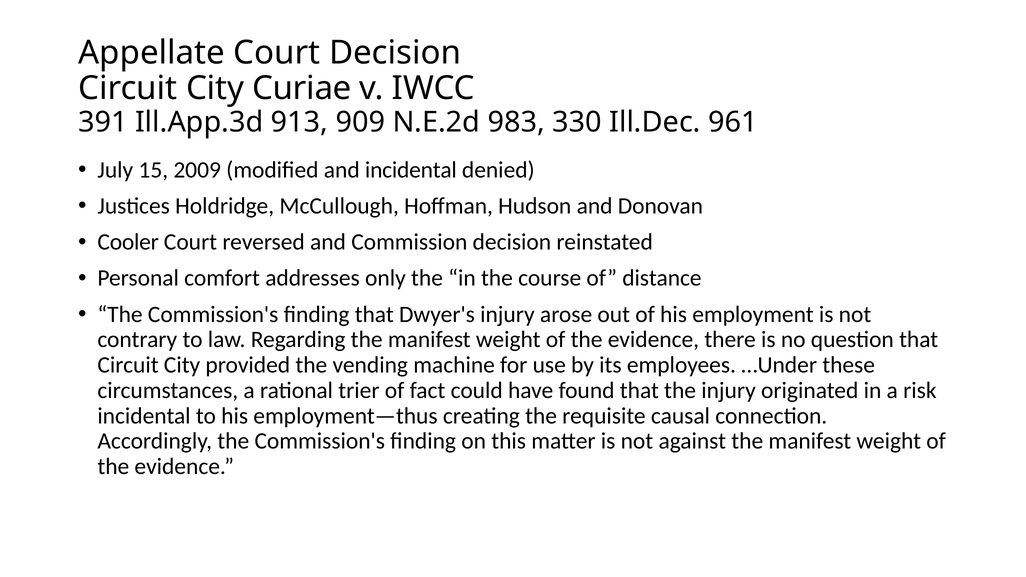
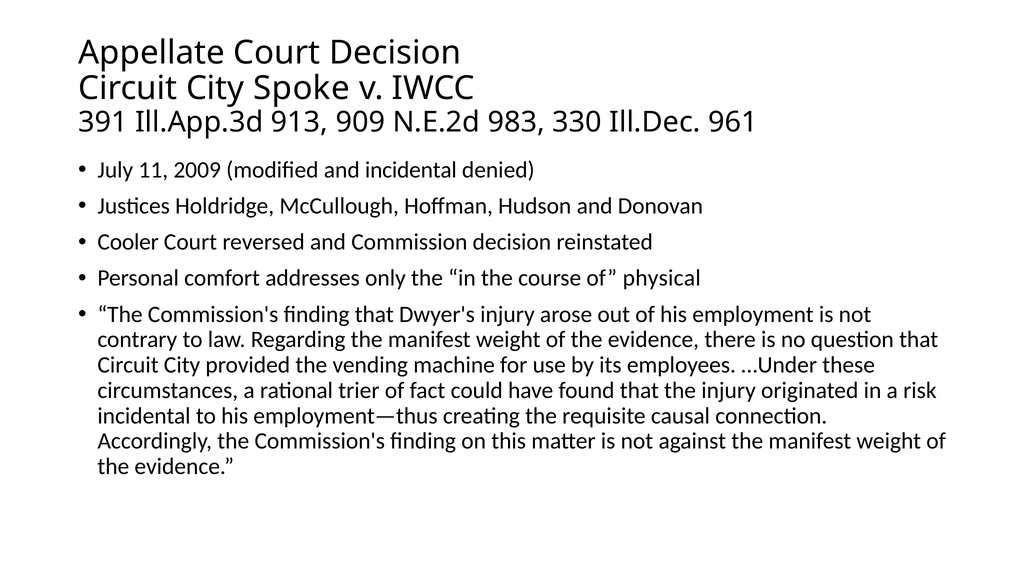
Curiae: Curiae -> Spoke
15: 15 -> 11
distance: distance -> physical
